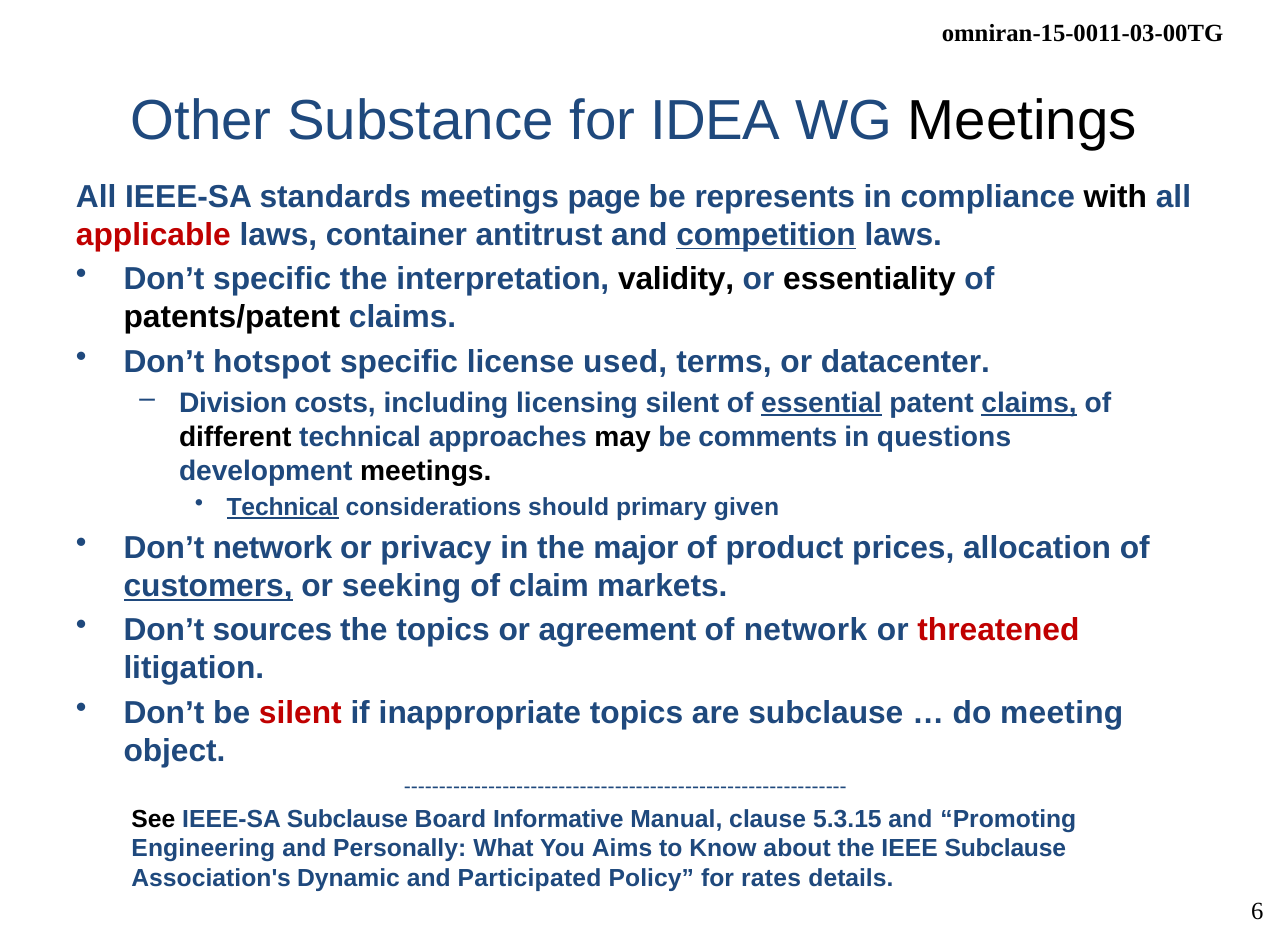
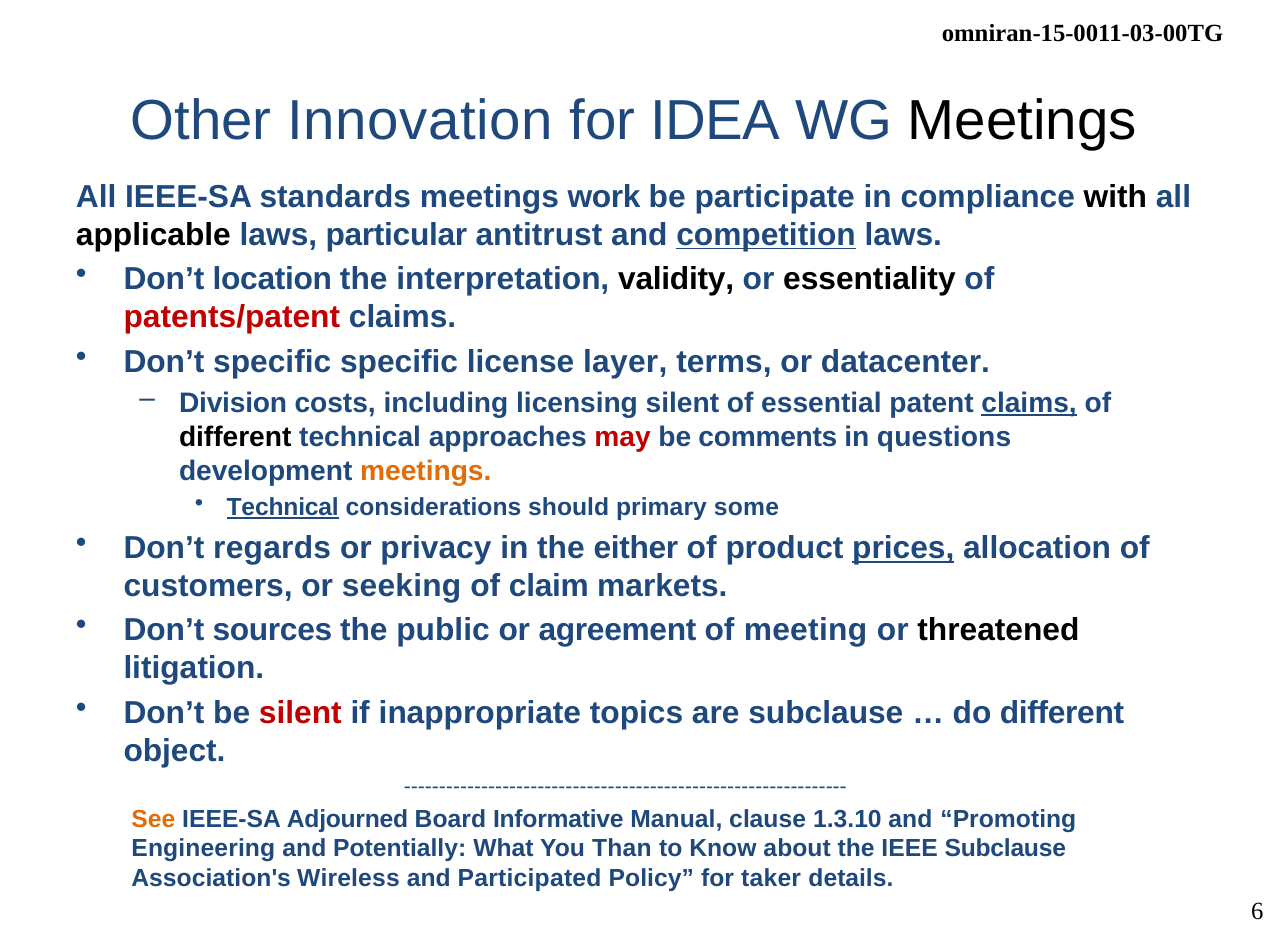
Substance: Substance -> Innovation
page: page -> work
represents: represents -> participate
applicable colour: red -> black
container: container -> particular
Don’t specific: specific -> location
patents/patent colour: black -> red
Don’t hotspot: hotspot -> specific
used: used -> layer
essential underline: present -> none
may colour: black -> red
meetings at (426, 471) colour: black -> orange
given: given -> some
Don’t network: network -> regards
major: major -> either
prices underline: none -> present
customers underline: present -> none
the topics: topics -> public
of network: network -> meeting
threatened colour: red -> black
do meeting: meeting -> different
See colour: black -> orange
IEEE-SA Subclause: Subclause -> Adjourned
5.3.15: 5.3.15 -> 1.3.10
Personally: Personally -> Potentially
Aims: Aims -> Than
Dynamic: Dynamic -> Wireless
rates: rates -> taker
